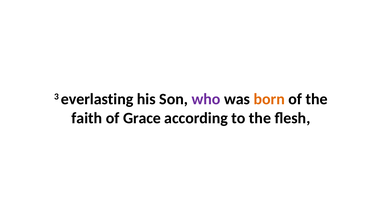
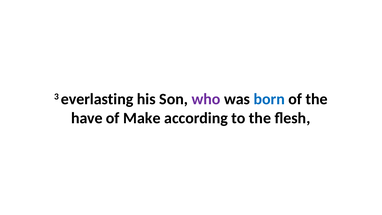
born colour: orange -> blue
faith: faith -> have
Grace: Grace -> Make
